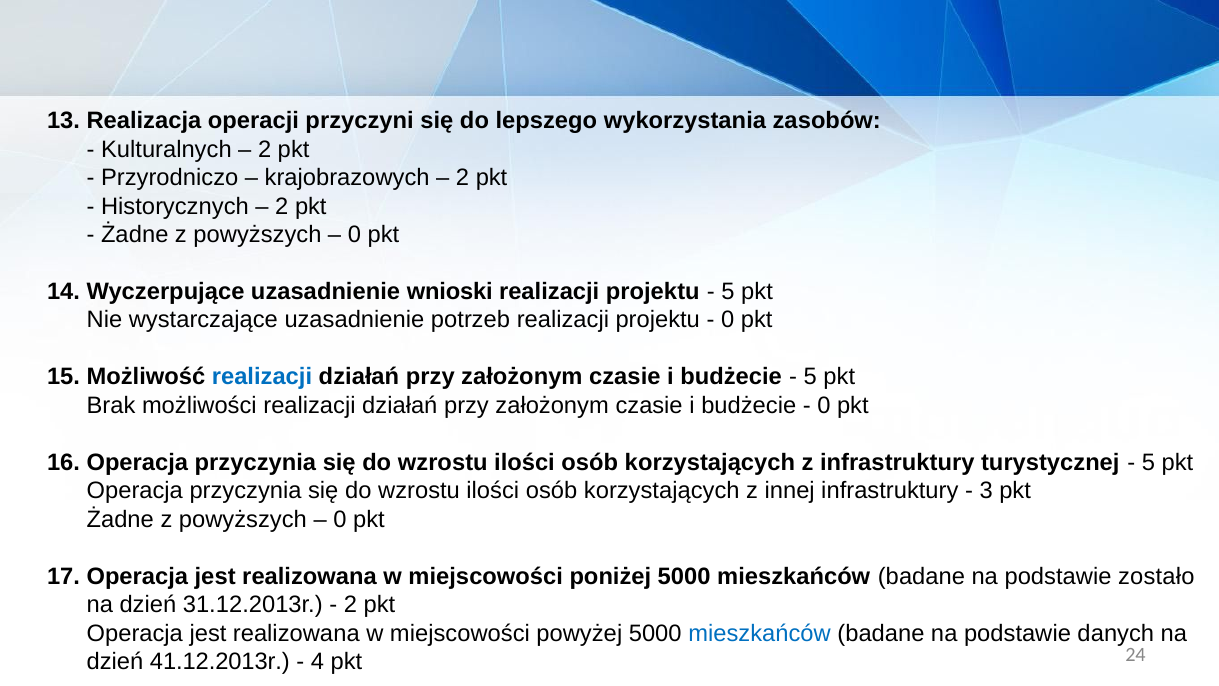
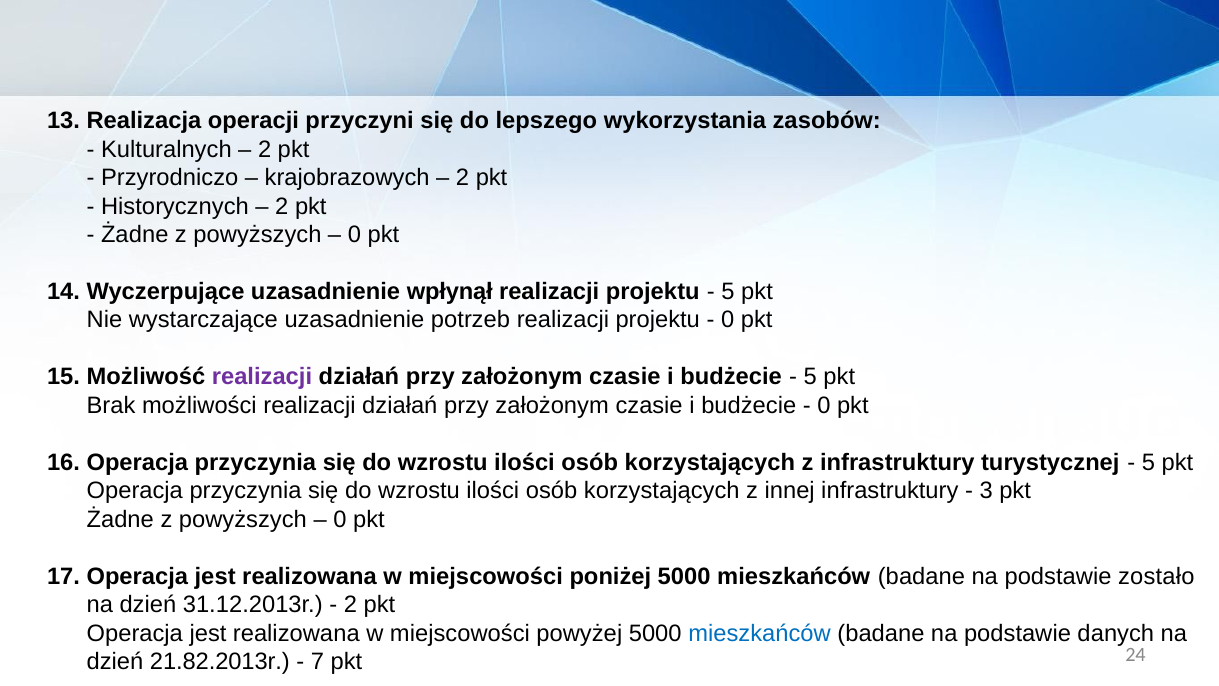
wnioski: wnioski -> wpłynął
realizacji at (262, 377) colour: blue -> purple
41.12.2013r: 41.12.2013r -> 21.82.2013r
4: 4 -> 7
